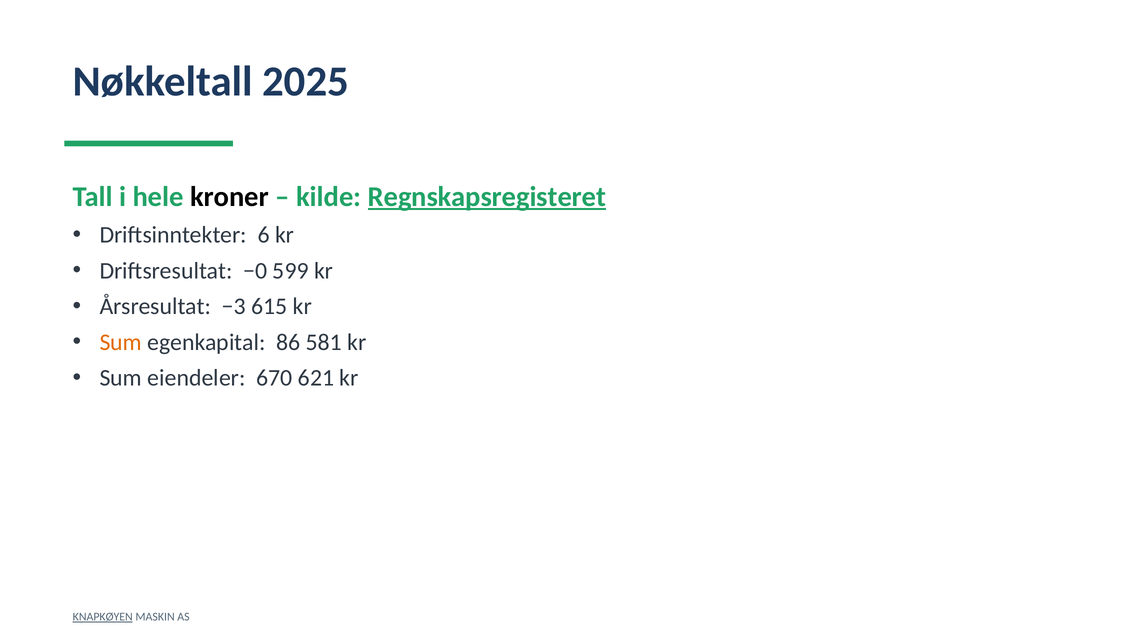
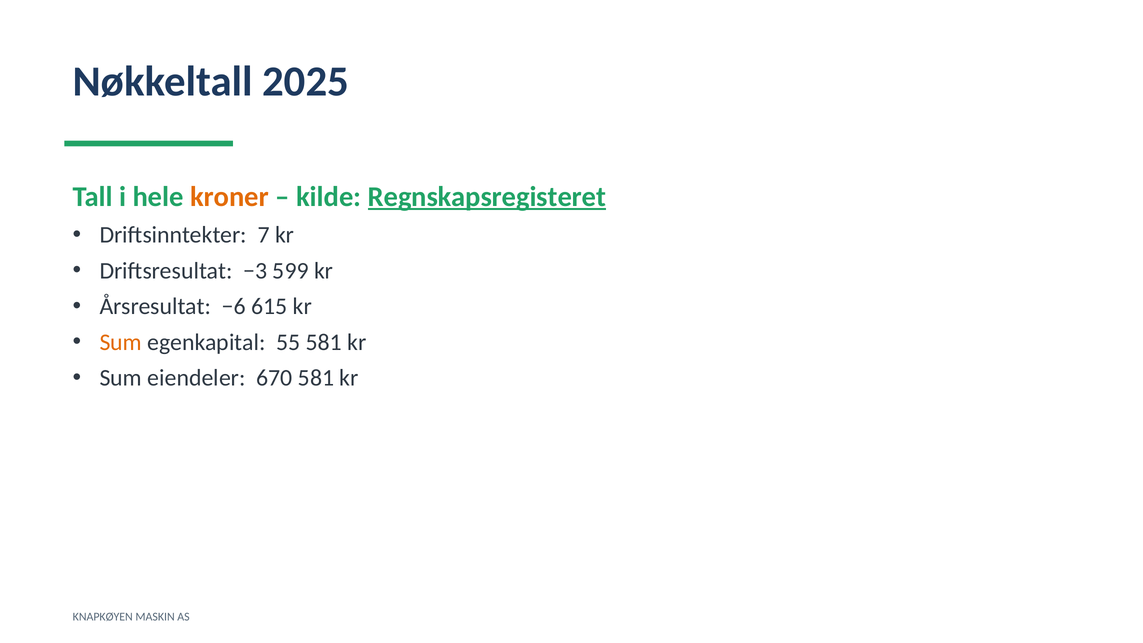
kroner colour: black -> orange
6: 6 -> 7
−0: −0 -> −3
−3: −3 -> −6
86: 86 -> 55
670 621: 621 -> 581
KNAPKØYEN underline: present -> none
